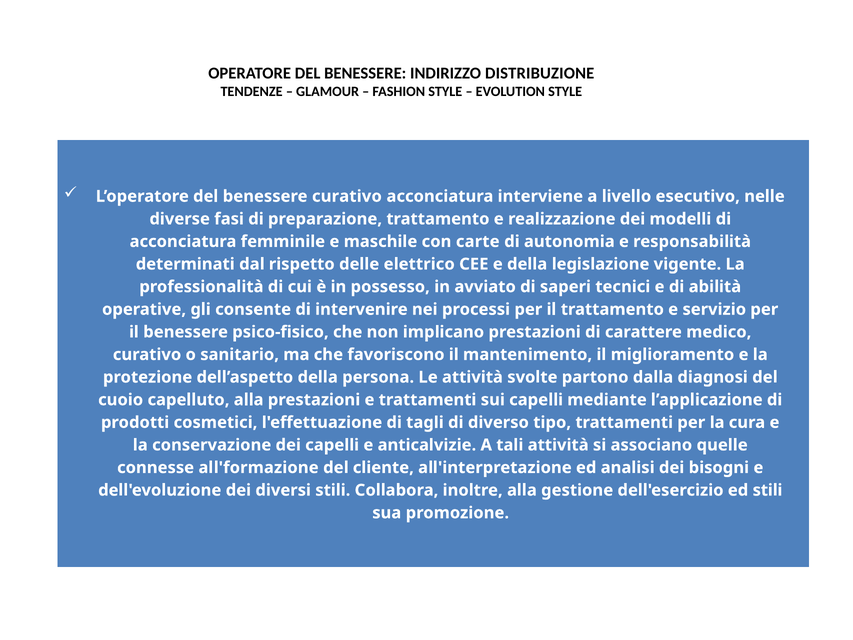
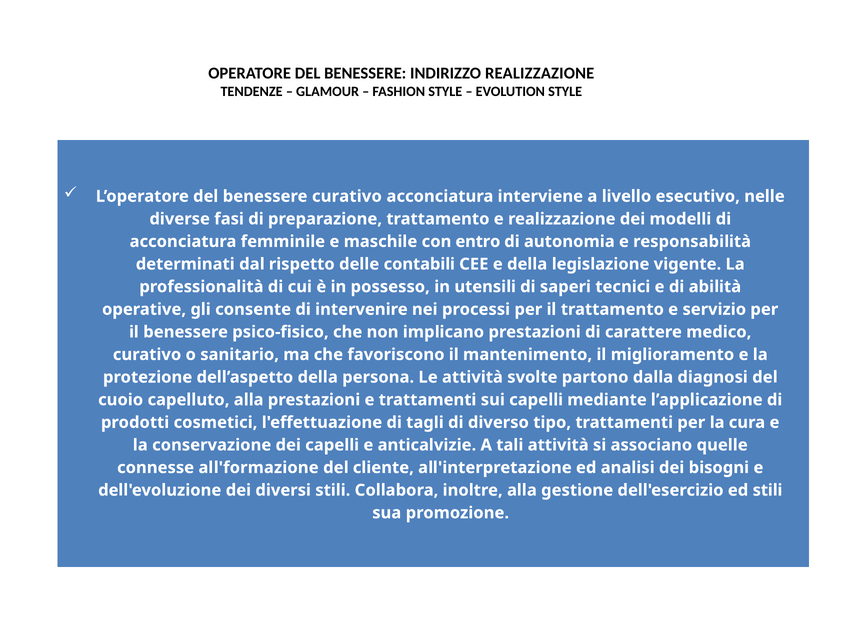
INDIRIZZO DISTRIBUZIONE: DISTRIBUZIONE -> REALIZZAZIONE
carte: carte -> entro
elettrico: elettrico -> contabili
avviato: avviato -> utensili
